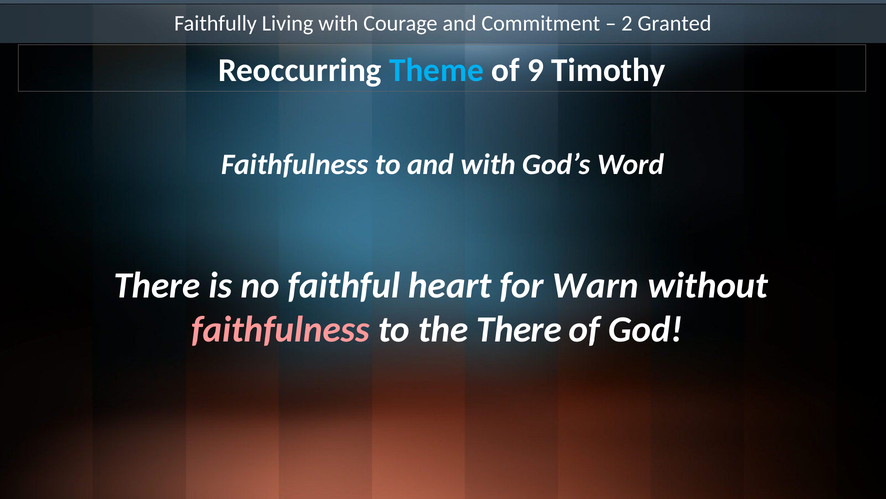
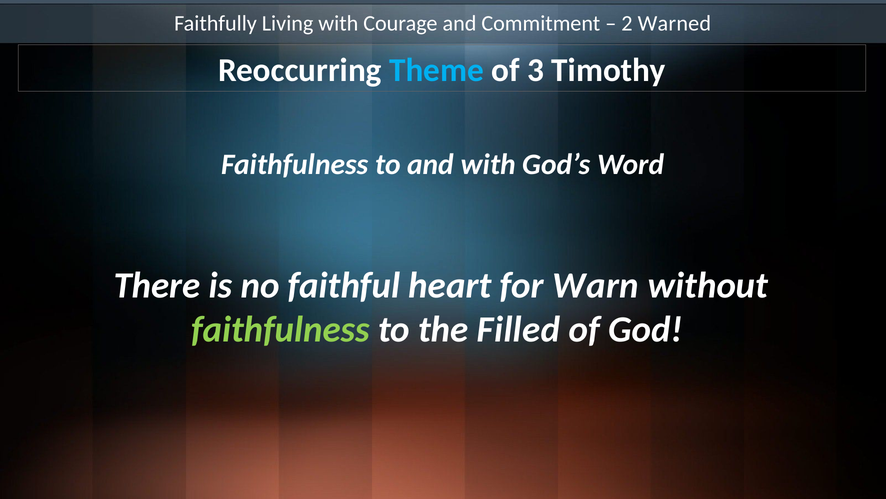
Granted: Granted -> Warned
9: 9 -> 3
faithfulness at (280, 329) colour: pink -> light green
the There: There -> Filled
